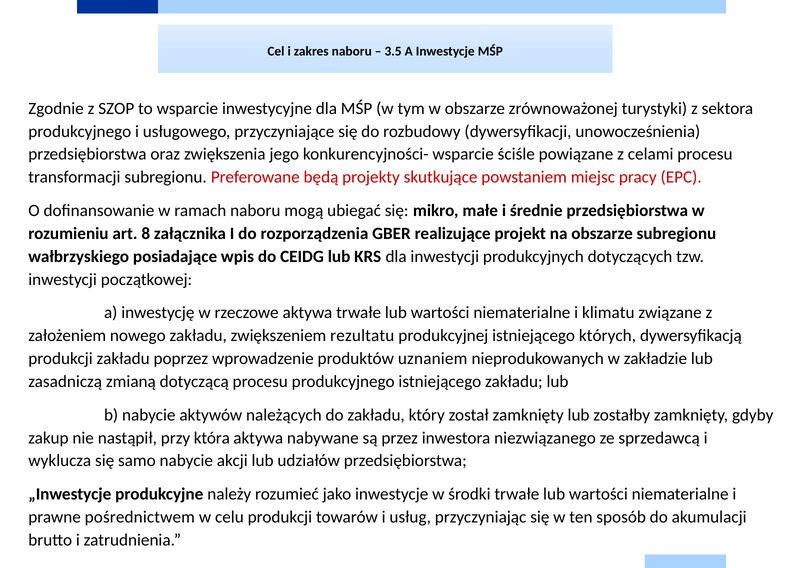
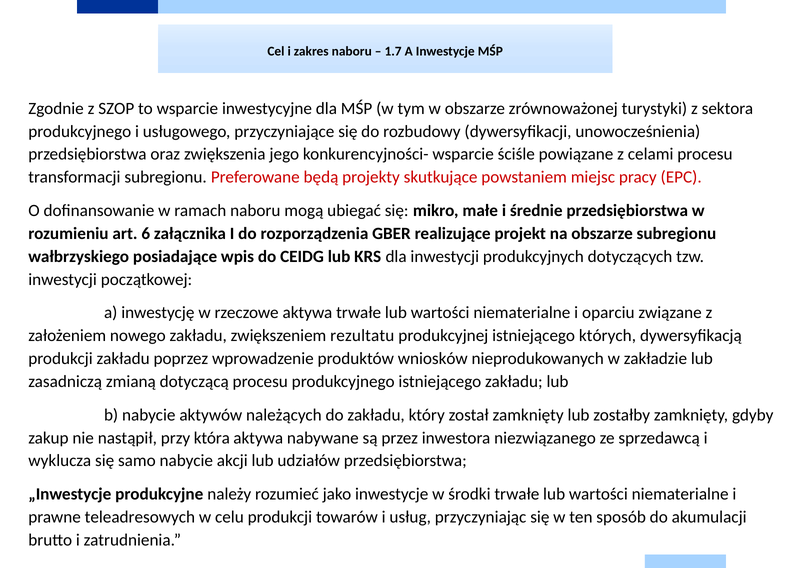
3.5: 3.5 -> 1.7
8: 8 -> 6
klimatu: klimatu -> oparciu
uznaniem: uznaniem -> wniosków
pośrednictwem: pośrednictwem -> teleadresowych
